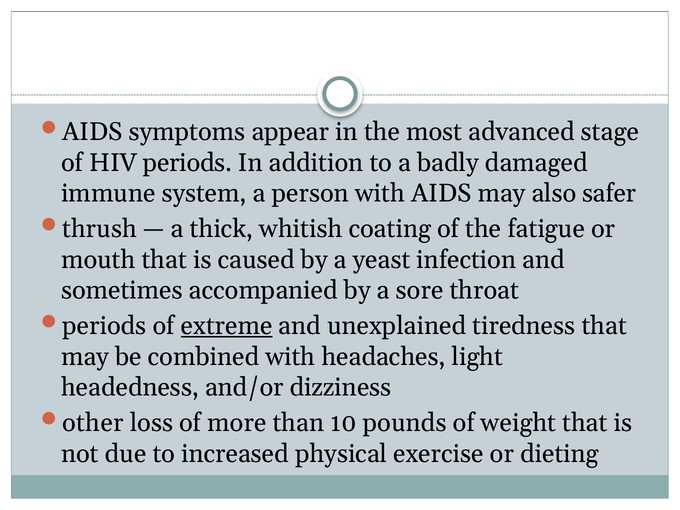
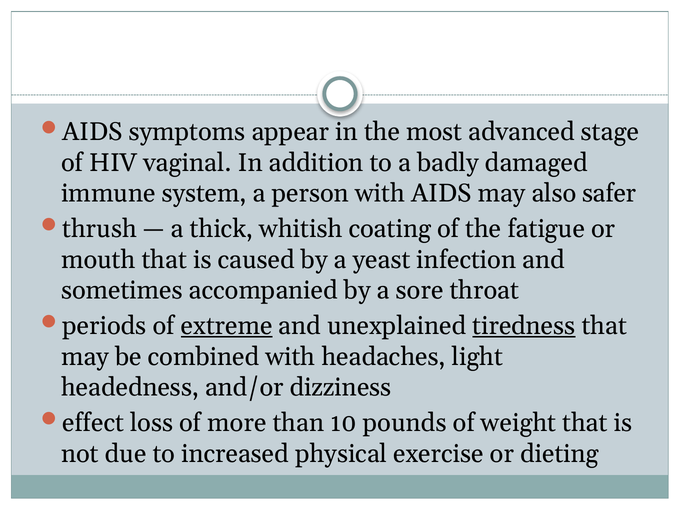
HIV periods: periods -> vaginal
tiredness underline: none -> present
other: other -> effect
